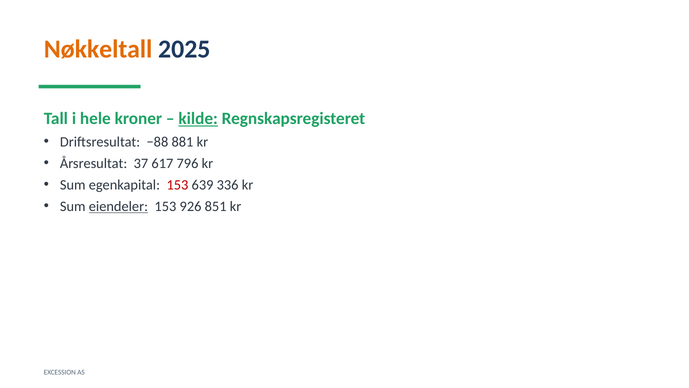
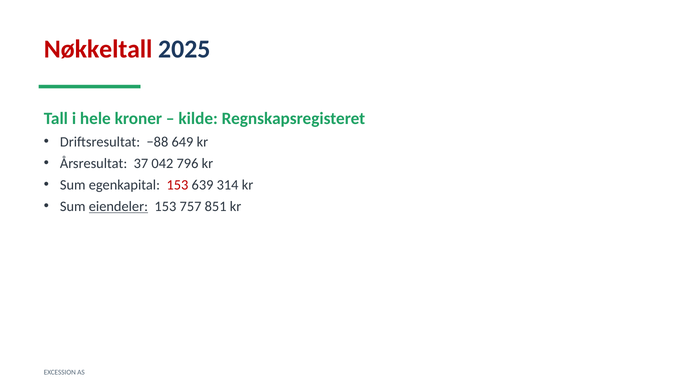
Nøkkeltall colour: orange -> red
kilde underline: present -> none
881: 881 -> 649
617: 617 -> 042
336: 336 -> 314
926: 926 -> 757
